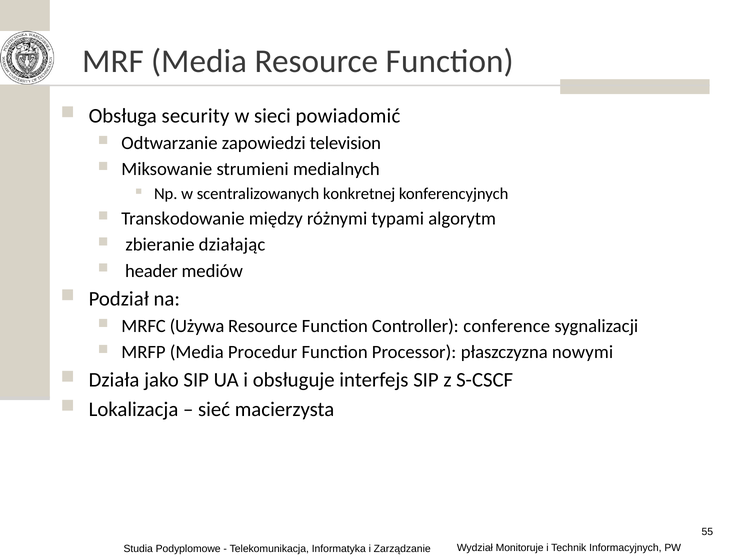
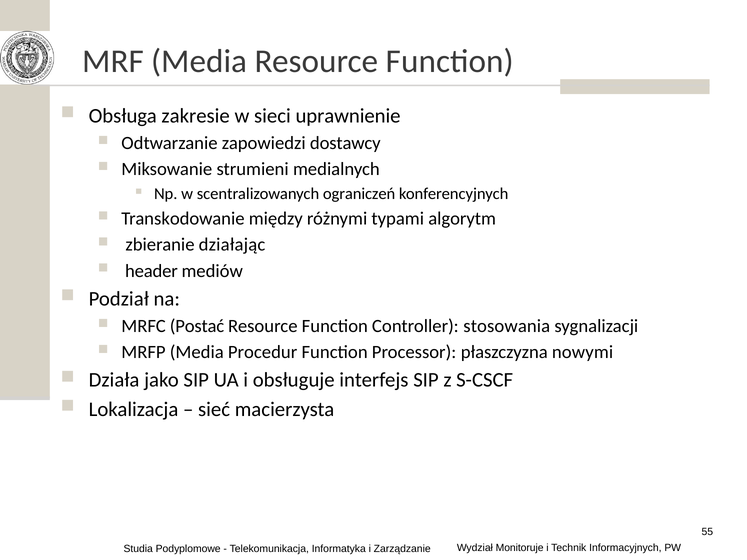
security: security -> zakresie
powiadomić: powiadomić -> uprawnienie
television: television -> dostawcy
konkretnej: konkretnej -> ograniczeń
Używa: Używa -> Postać
conference: conference -> stosowania
